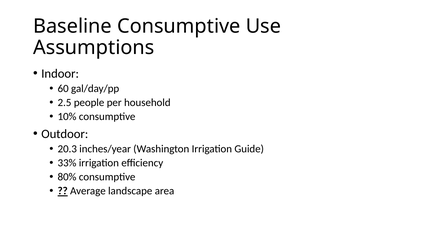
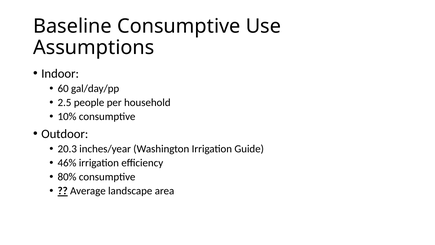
33%: 33% -> 46%
